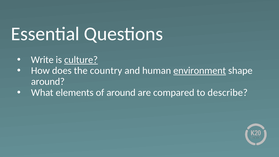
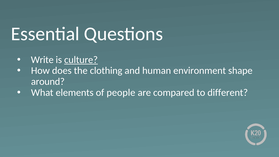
country: country -> clothing
environment underline: present -> none
of around: around -> people
describe: describe -> different
